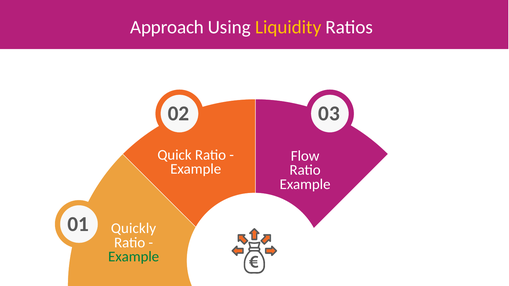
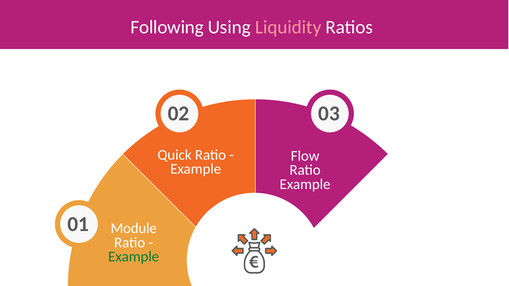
Approach: Approach -> Following
Liquidity colour: yellow -> pink
Quickly: Quickly -> Module
